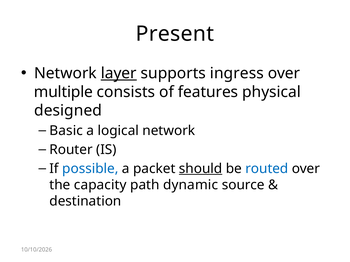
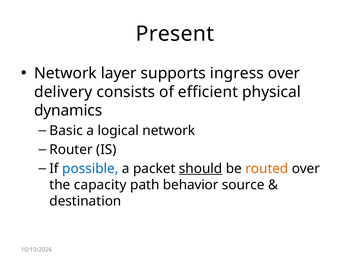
layer underline: present -> none
multiple: multiple -> delivery
features: features -> efficient
designed: designed -> dynamics
routed colour: blue -> orange
dynamic: dynamic -> behavior
